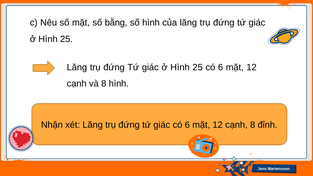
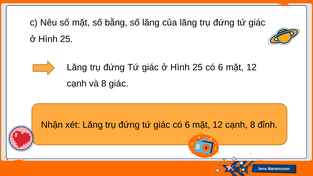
số hình: hình -> lăng
8 hình: hình -> giác
